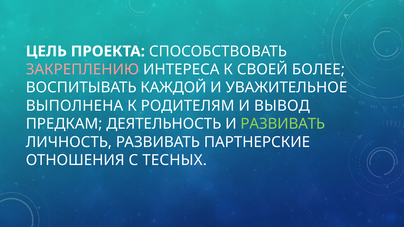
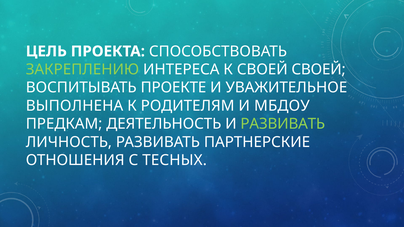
ЗАКРЕПЛЕНИЮ colour: pink -> light green
СВОЕЙ БОЛЕЕ: БОЛЕЕ -> СВОЕЙ
КАЖДОЙ: КАЖДОЙ -> ПРОЕКТЕ
ВЫВОД: ВЫВОД -> МБДОУ
